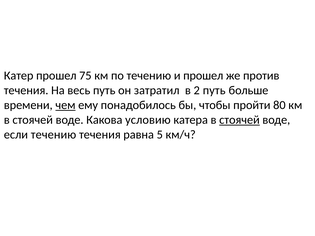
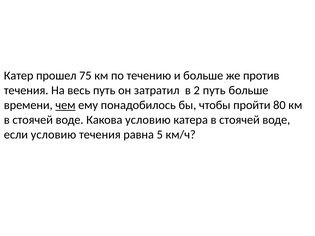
и прошел: прошел -> больше
стоячей at (239, 120) underline: present -> none
если течению: течению -> условию
